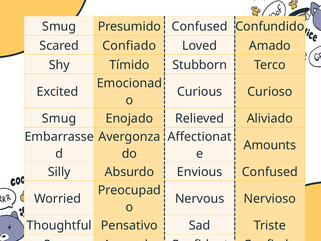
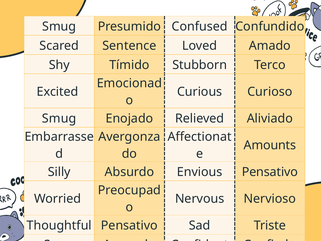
Scared Confiado: Confiado -> Sentence
Envious Confused: Confused -> Pensativo
